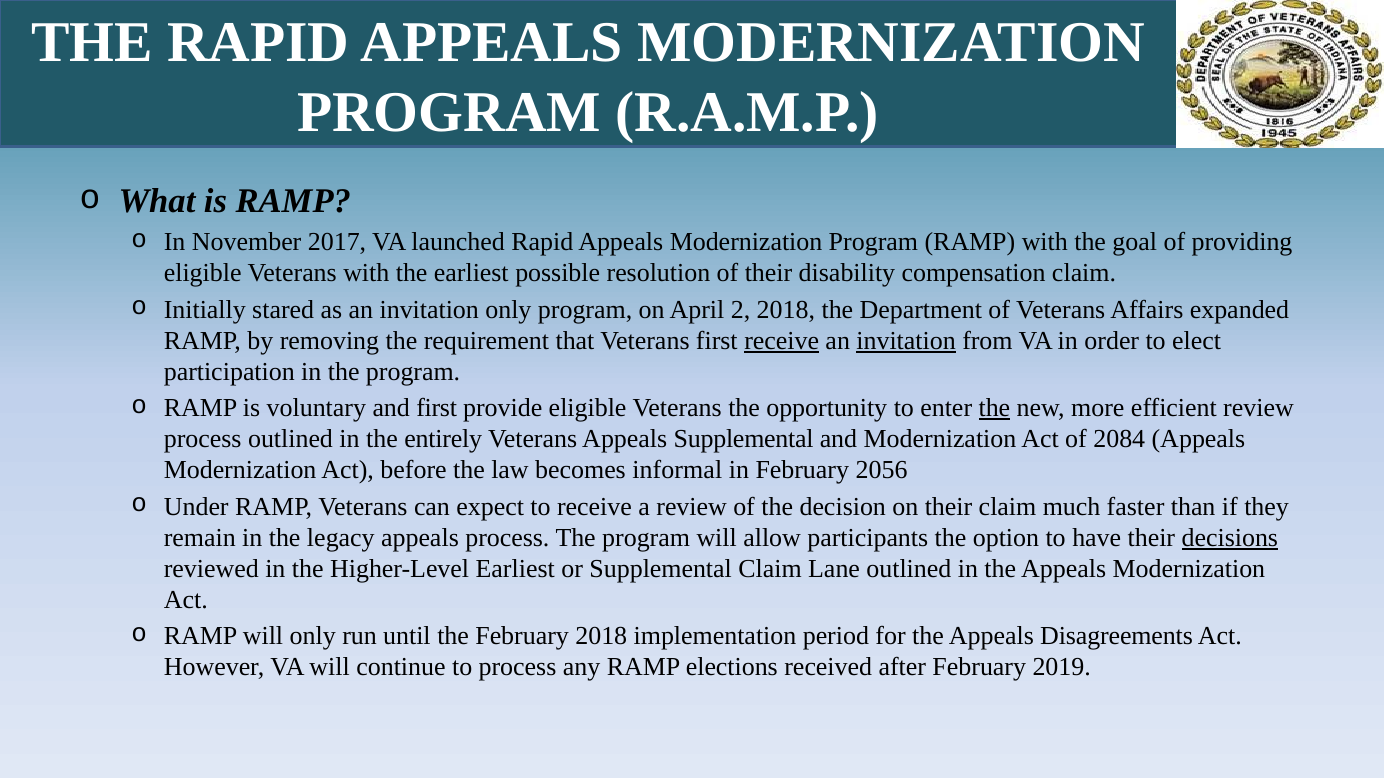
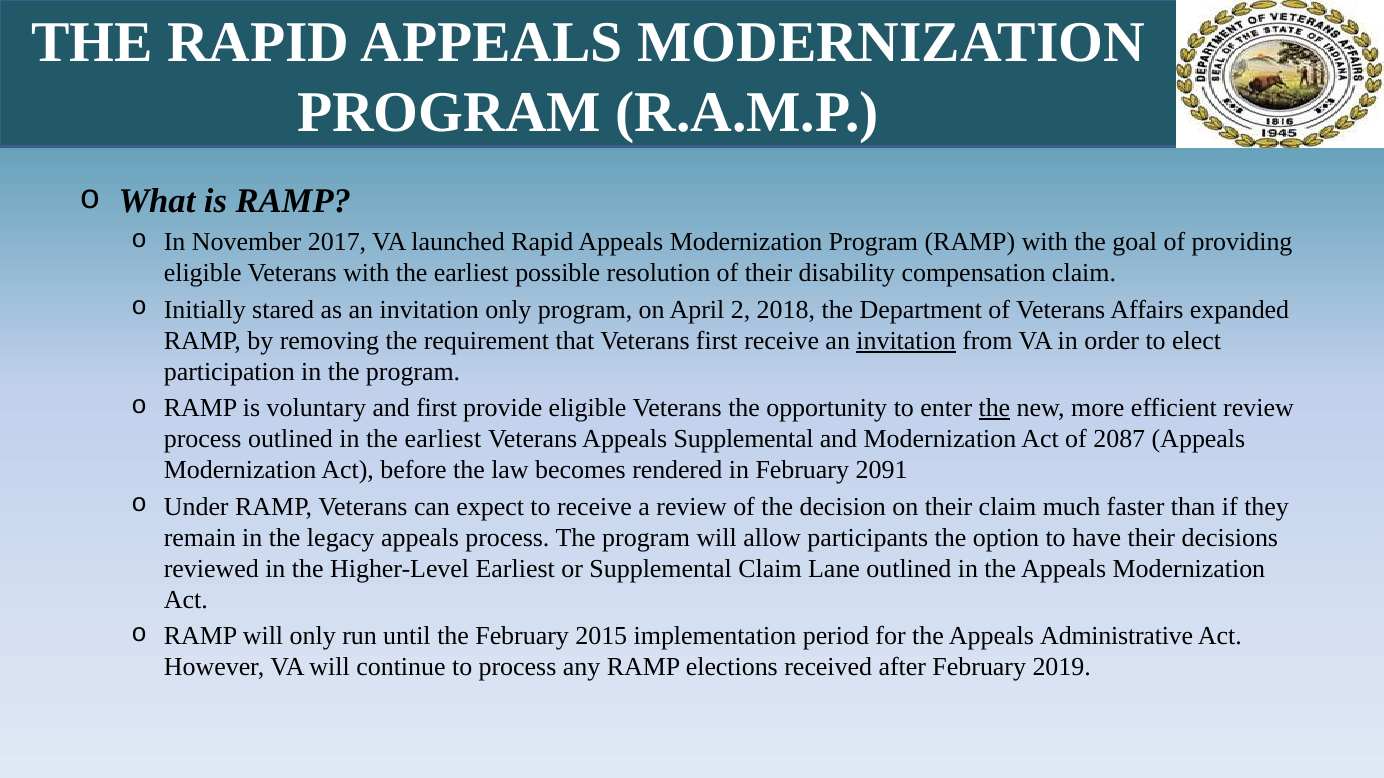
receive at (782, 341) underline: present -> none
in the entirely: entirely -> earliest
2084: 2084 -> 2087
informal: informal -> rendered
2056: 2056 -> 2091
decisions underline: present -> none
February 2018: 2018 -> 2015
Disagreements: Disagreements -> Administrative
